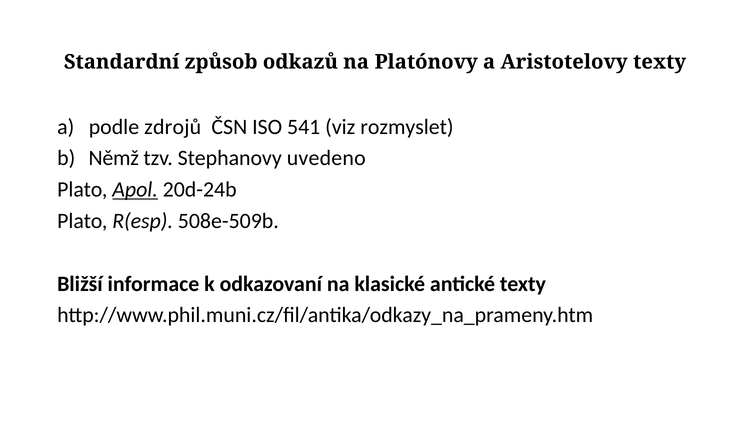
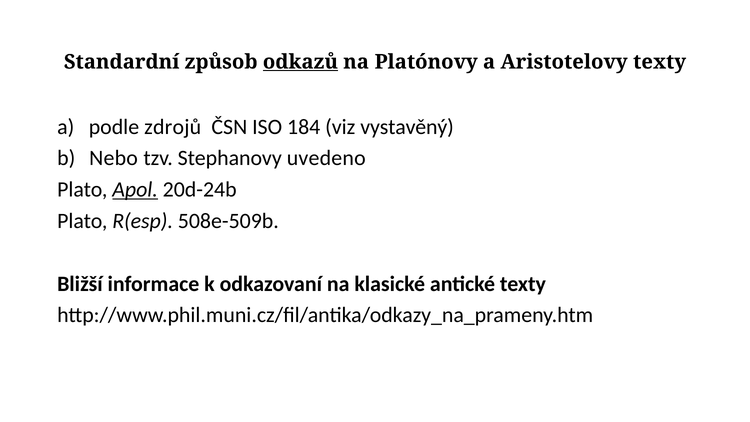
odkazů underline: none -> present
541: 541 -> 184
rozmyslet: rozmyslet -> vystavěný
Němž: Němž -> Nebo
